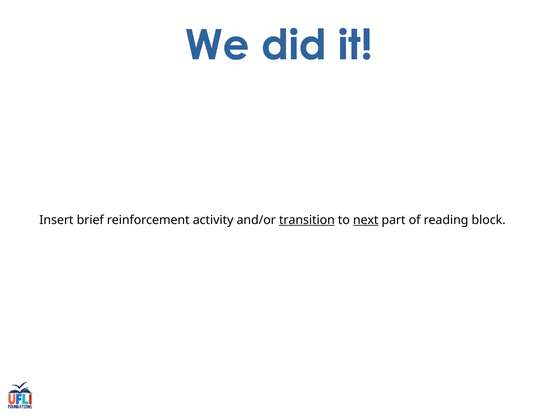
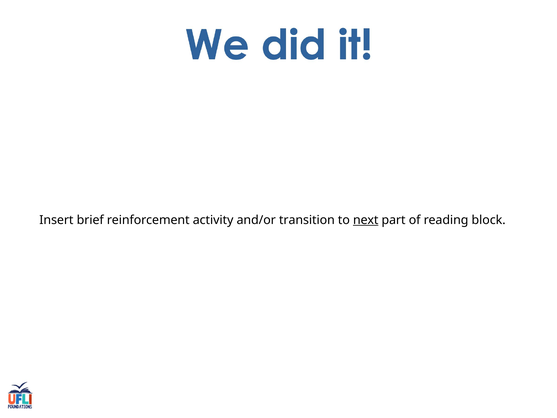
transition underline: present -> none
